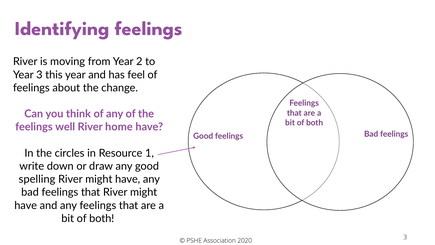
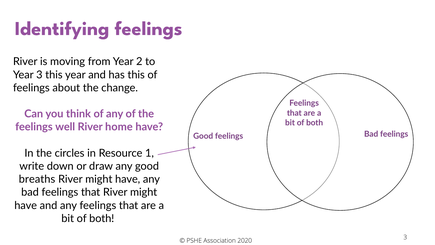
has feel: feel -> this
spelling: spelling -> breaths
